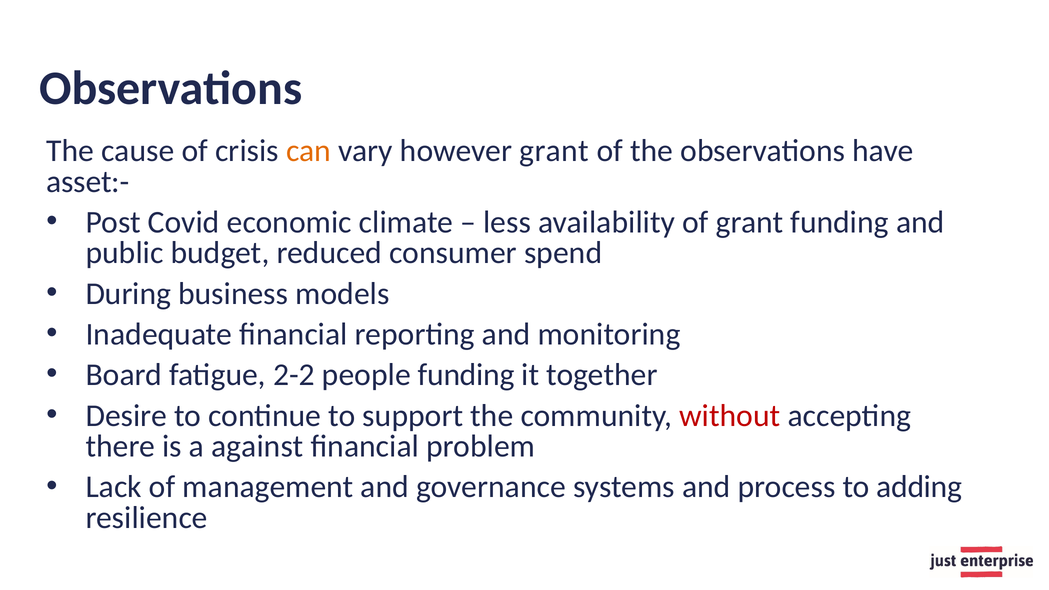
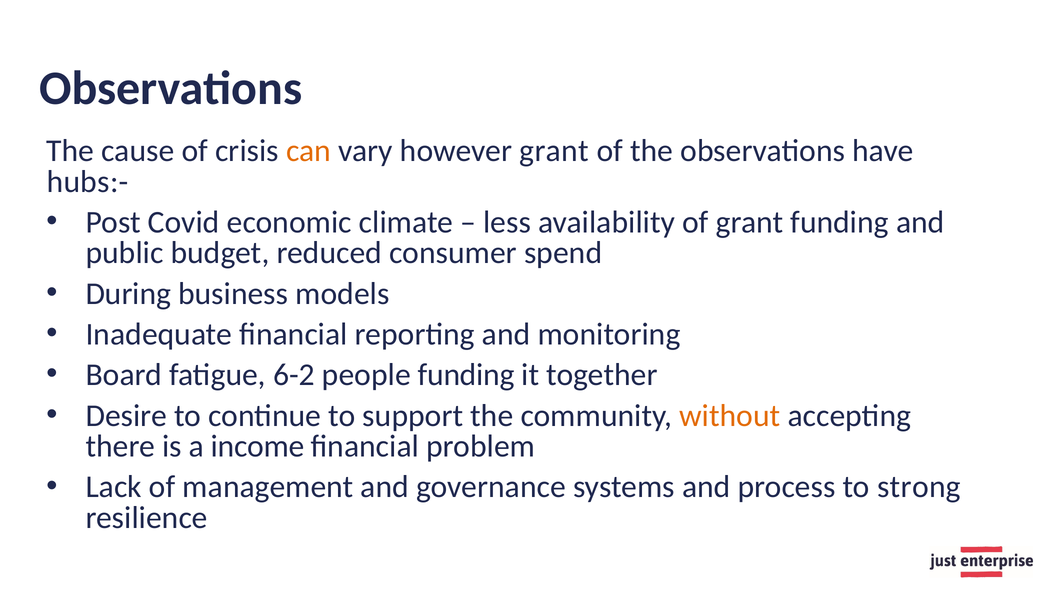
asset:-: asset:- -> hubs:-
2-2: 2-2 -> 6-2
without colour: red -> orange
against: against -> income
adding: adding -> strong
